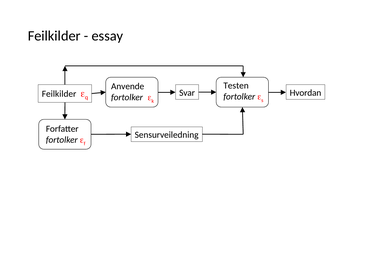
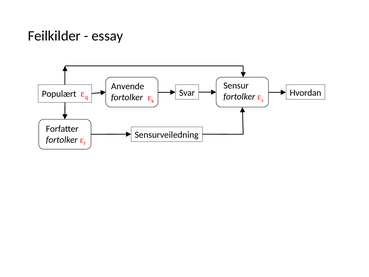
Testen: Testen -> Sensur
Feilkilder at (59, 94): Feilkilder -> Populært
